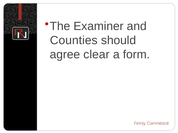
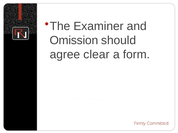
Counties: Counties -> Omission
